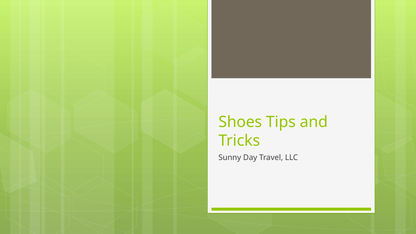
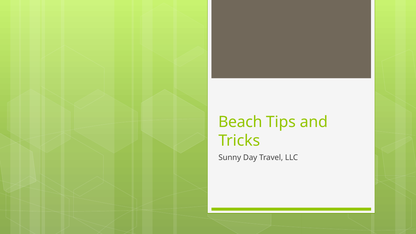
Shoes: Shoes -> Beach
